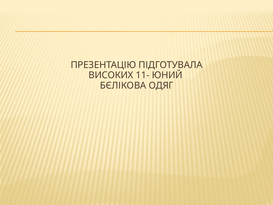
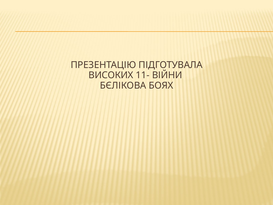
ЮНИЙ: ЮНИЙ -> ВІЙНИ
ОДЯГ: ОДЯГ -> БОЯХ
